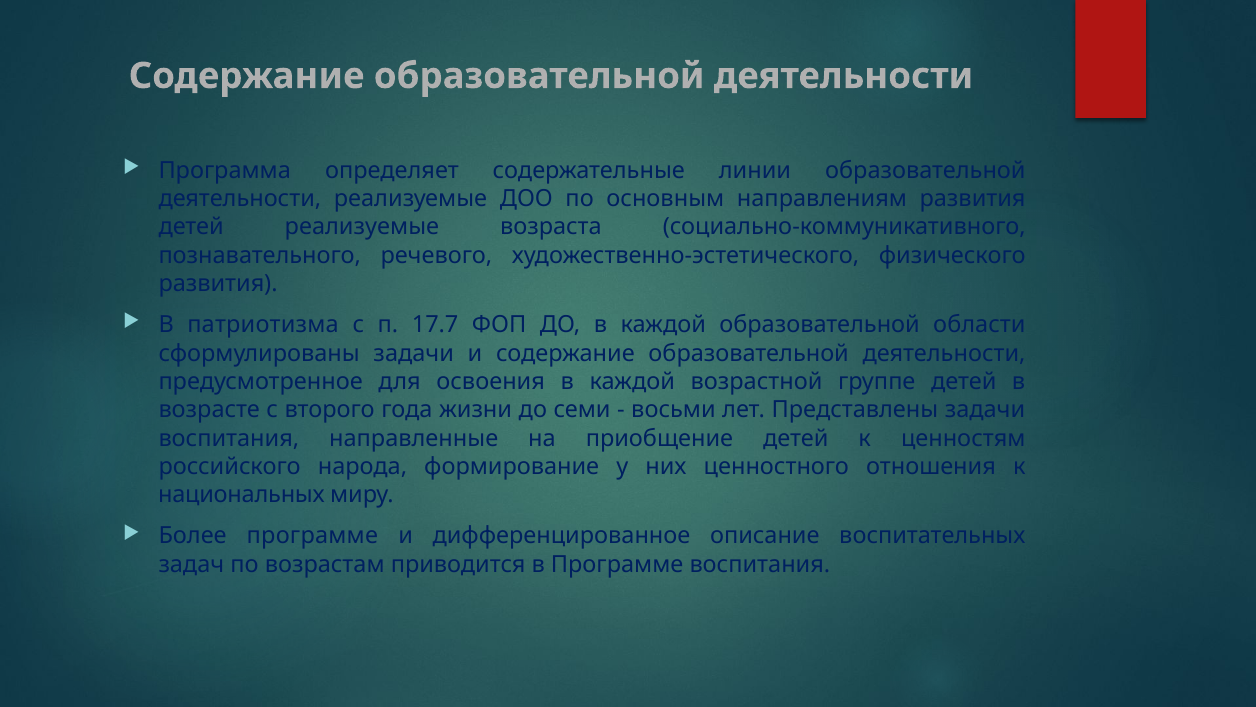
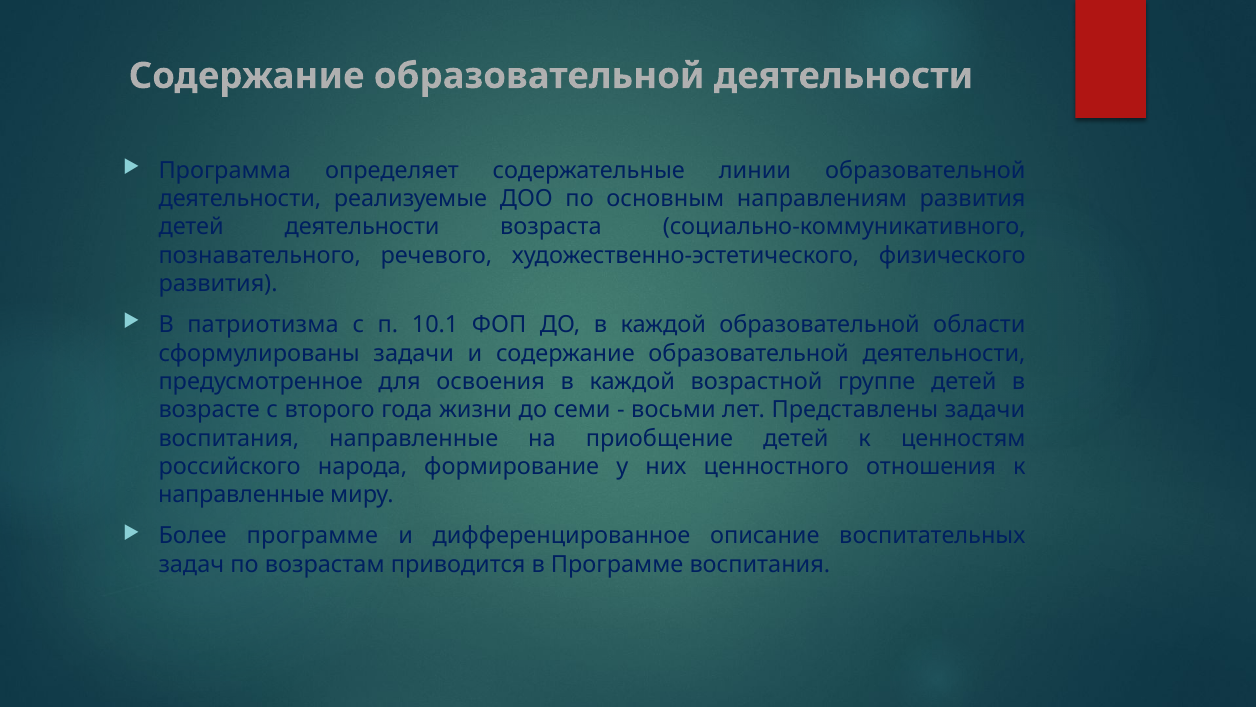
детей реализуемые: реализуемые -> деятельности
17.7: 17.7 -> 10.1
национальных at (241, 494): национальных -> направленные
